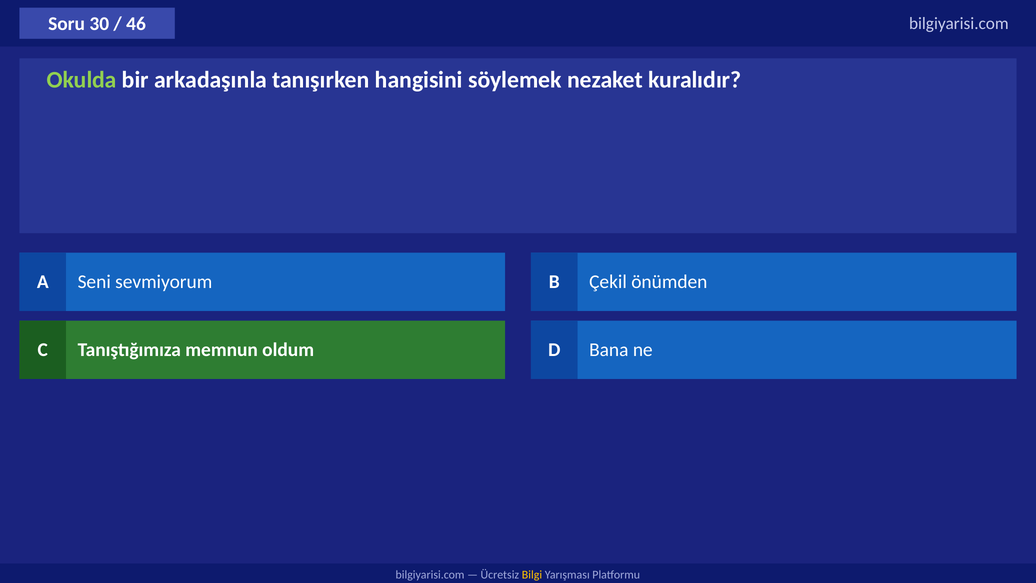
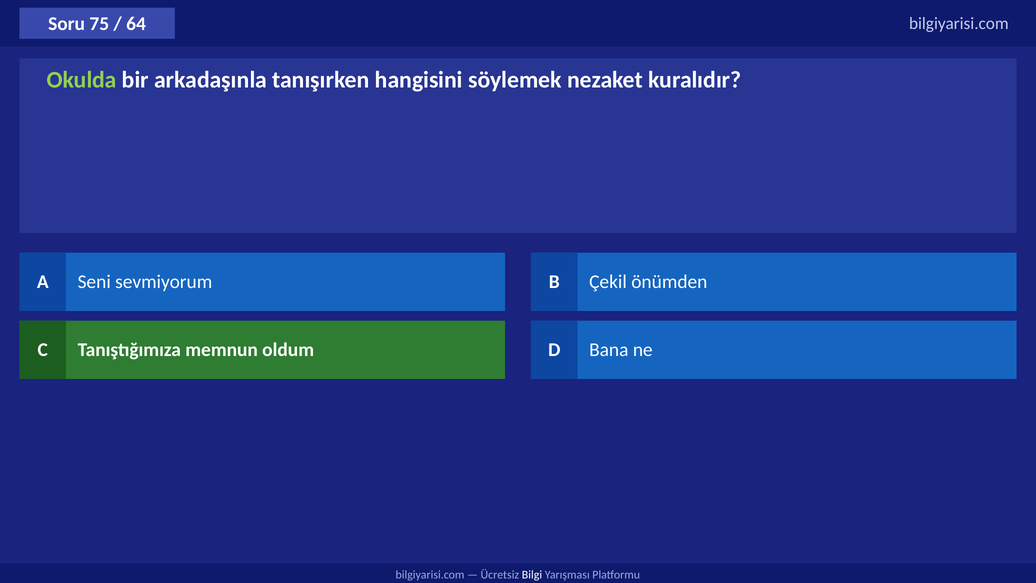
30: 30 -> 75
46: 46 -> 64
Bilgi colour: yellow -> white
